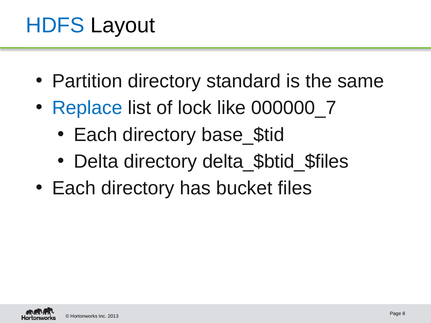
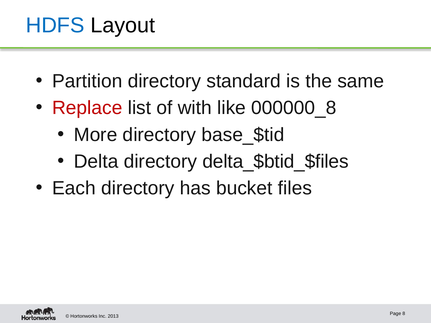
Replace colour: blue -> red
lock: lock -> with
000000_7: 000000_7 -> 000000_8
Each at (96, 135): Each -> More
